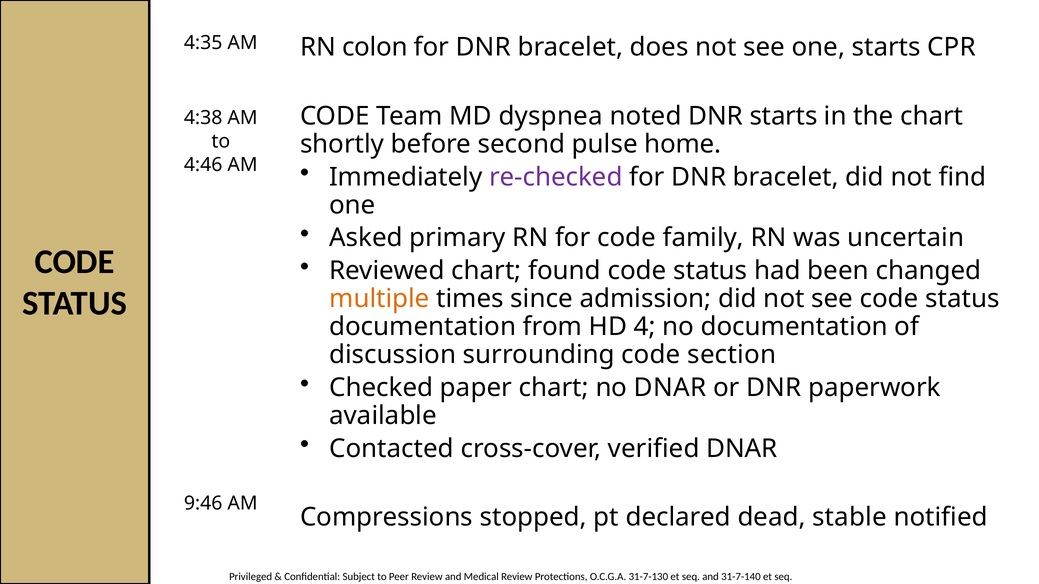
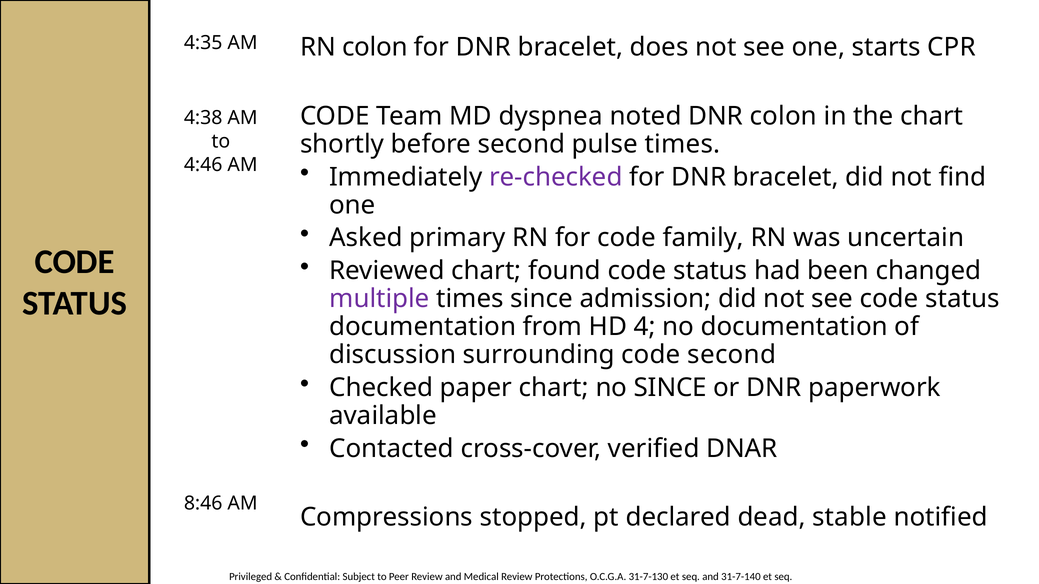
DNR starts: starts -> colon
pulse home: home -> times
multiple colour: orange -> purple
code section: section -> second
no DNAR: DNAR -> SINCE
9:46: 9:46 -> 8:46
